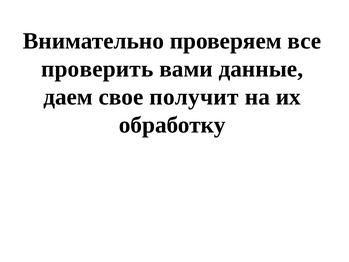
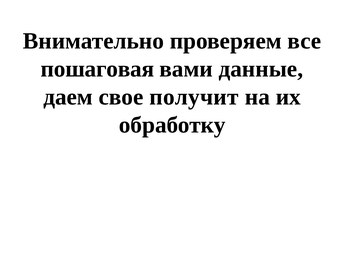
проверить: проверить -> пошаговая
